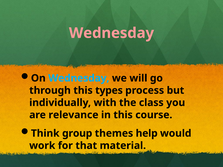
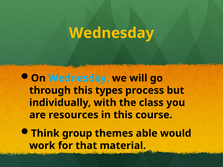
Wednesday at (111, 33) colour: pink -> yellow
relevance: relevance -> resources
help: help -> able
